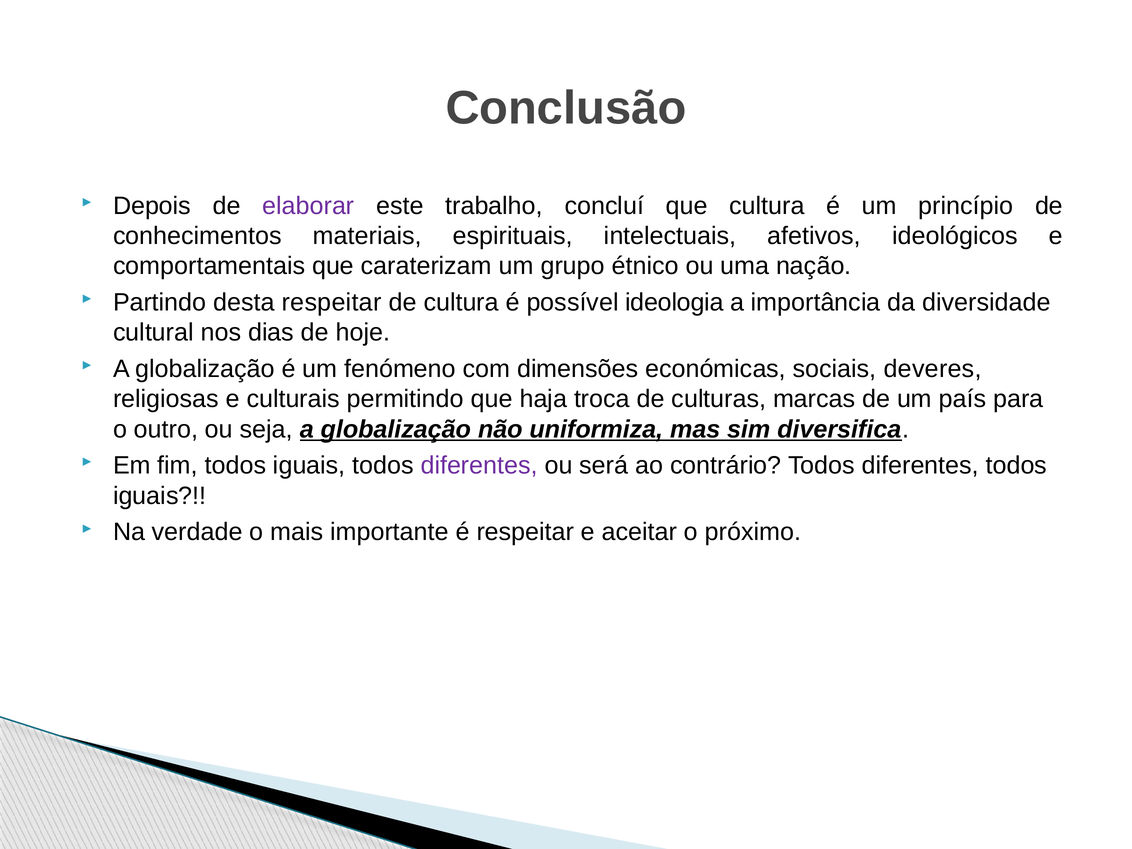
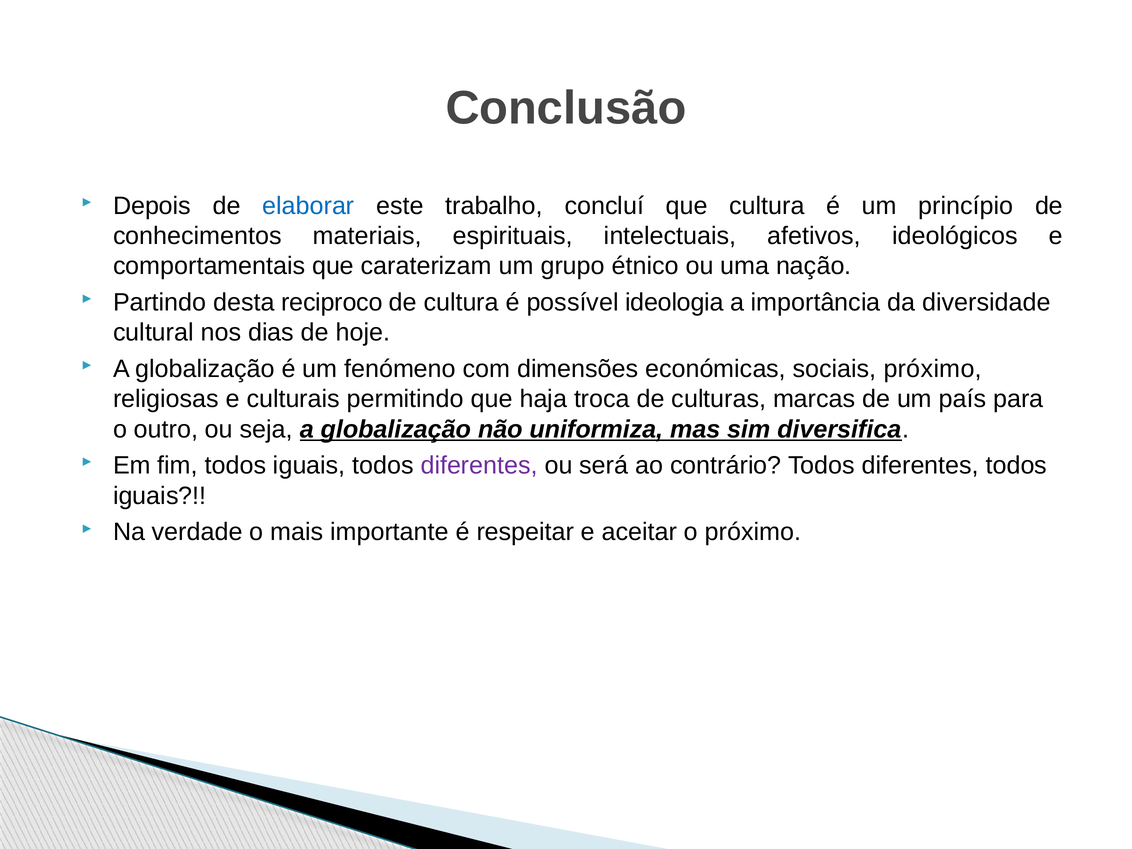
elaborar colour: purple -> blue
desta respeitar: respeitar -> reciproco
sociais deveres: deveres -> próximo
